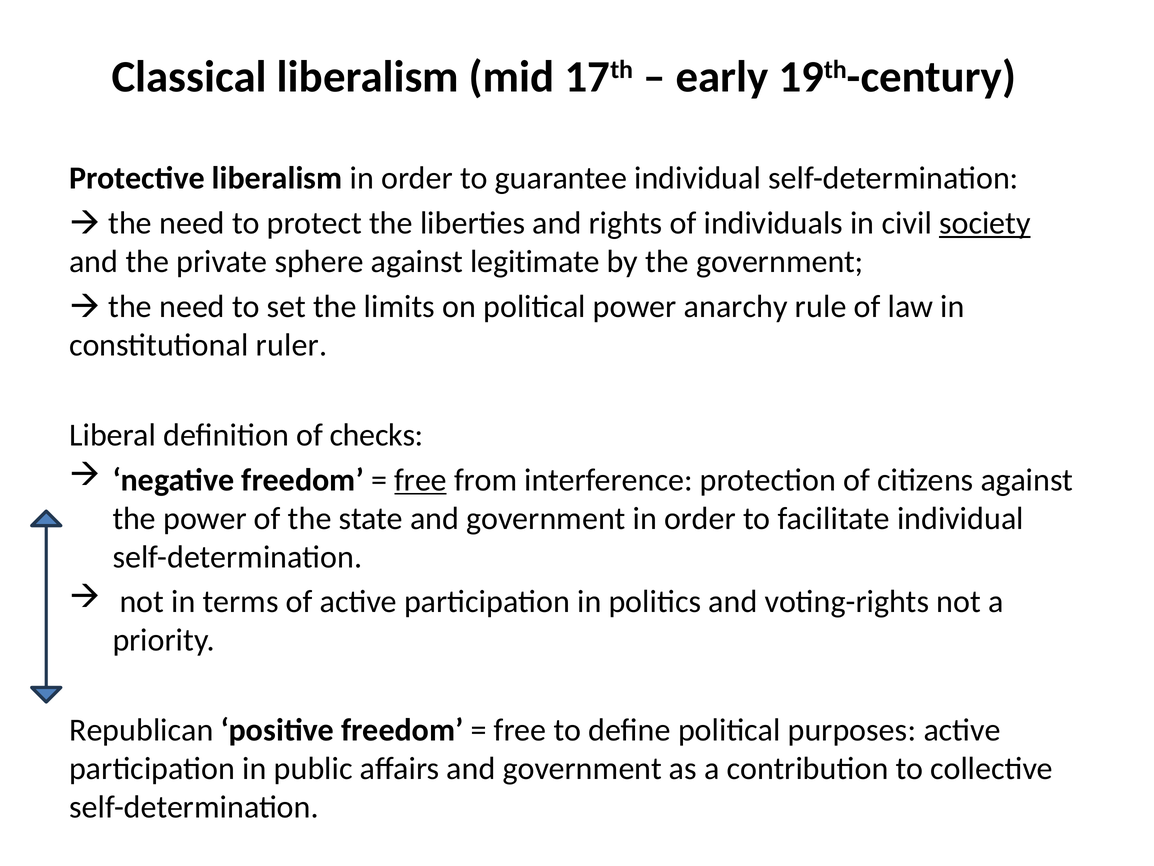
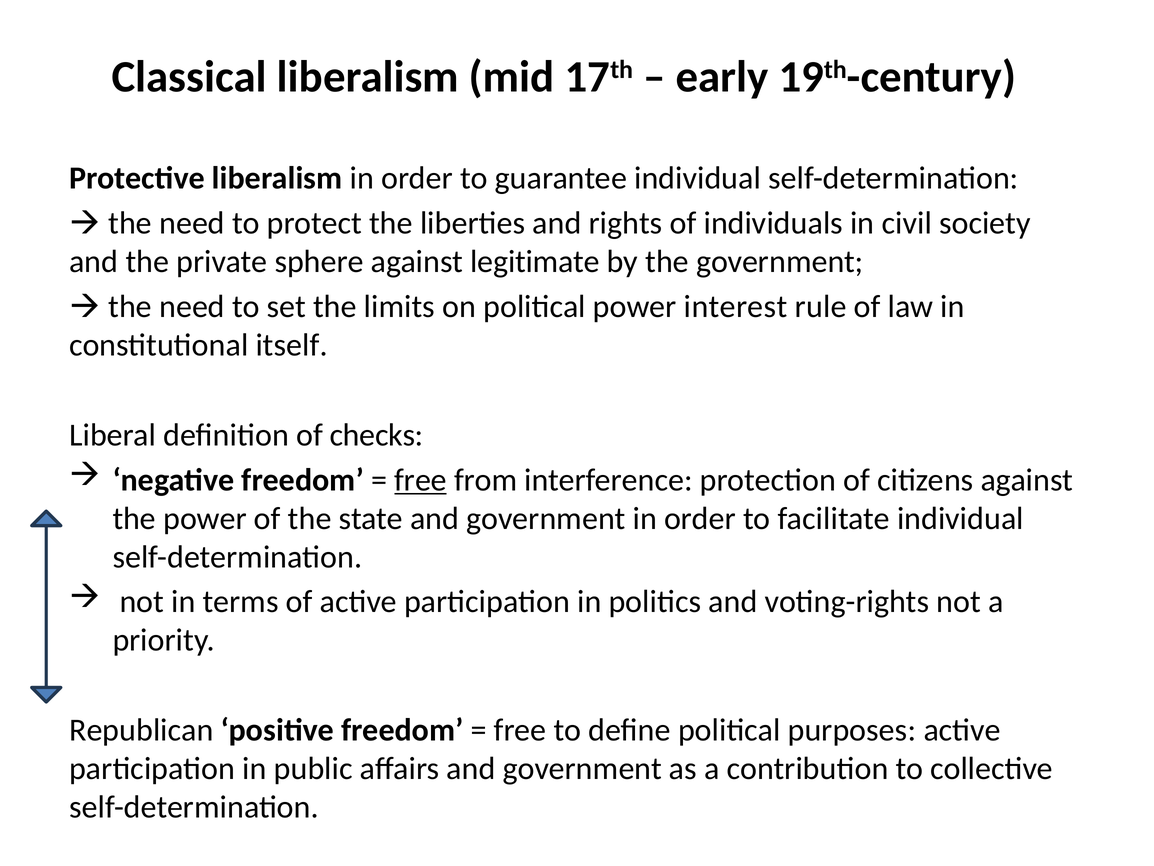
society underline: present -> none
anarchy: anarchy -> interest
ruler: ruler -> itself
